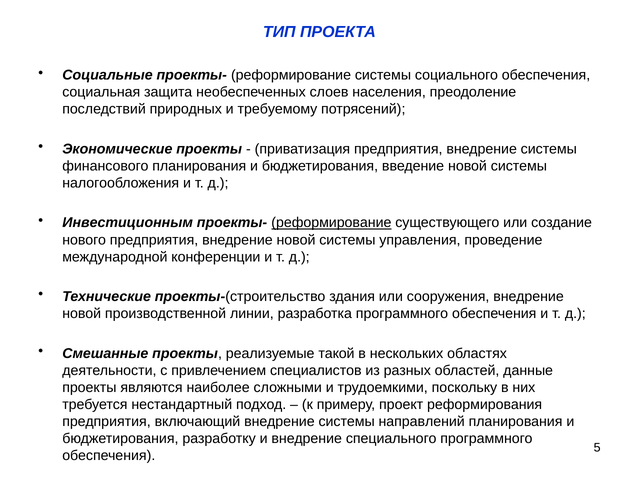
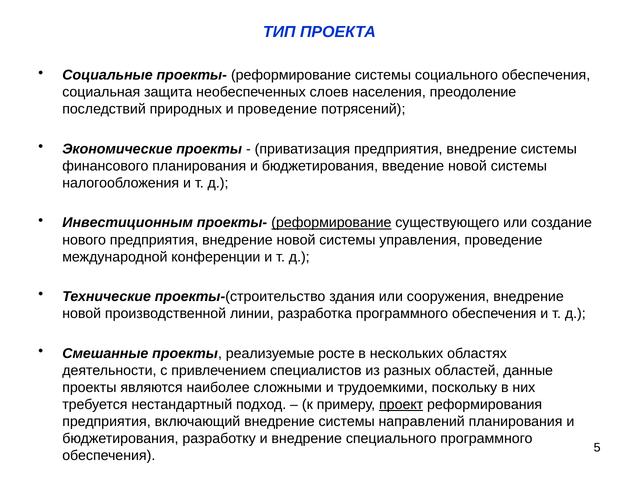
и требуемому: требуемому -> проведение
такой: такой -> росте
проект underline: none -> present
